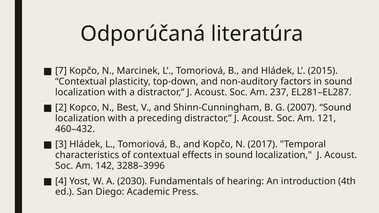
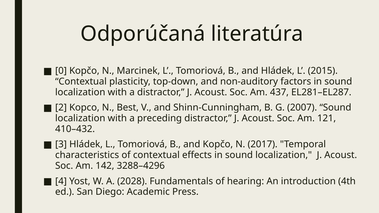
7: 7 -> 0
237: 237 -> 437
460–432: 460–432 -> 410–432
3288–3996: 3288–3996 -> 3288–4296
2030: 2030 -> 2028
